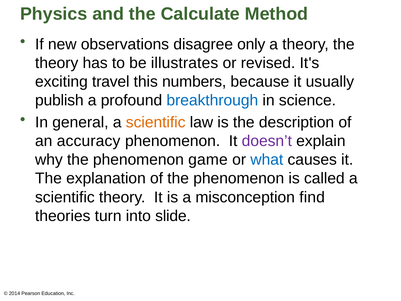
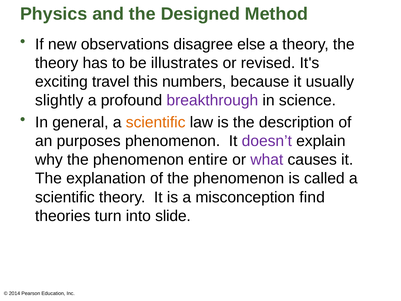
Calculate: Calculate -> Designed
only: only -> else
publish: publish -> slightly
breakthrough colour: blue -> purple
accuracy: accuracy -> purposes
game: game -> entire
what colour: blue -> purple
